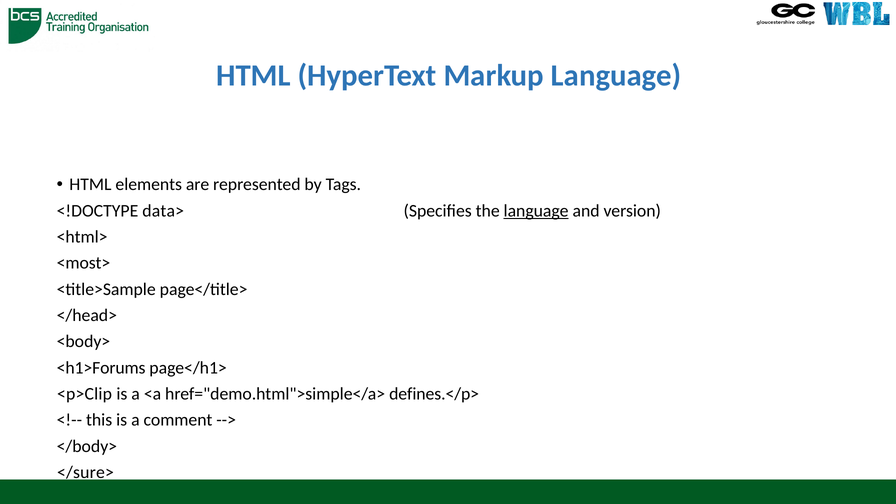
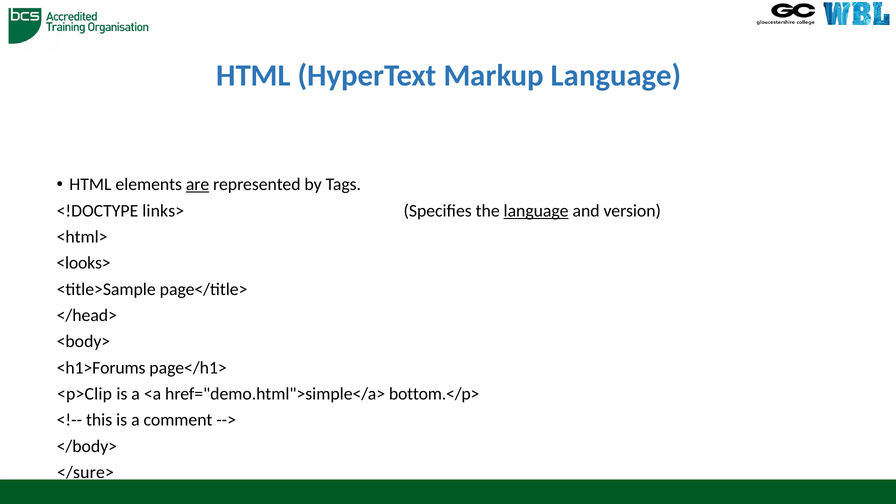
are underline: none -> present
data>: data> -> links>
<most>: <most> -> <looks>
defines.</p>: defines.</p> -> bottom.</p>
